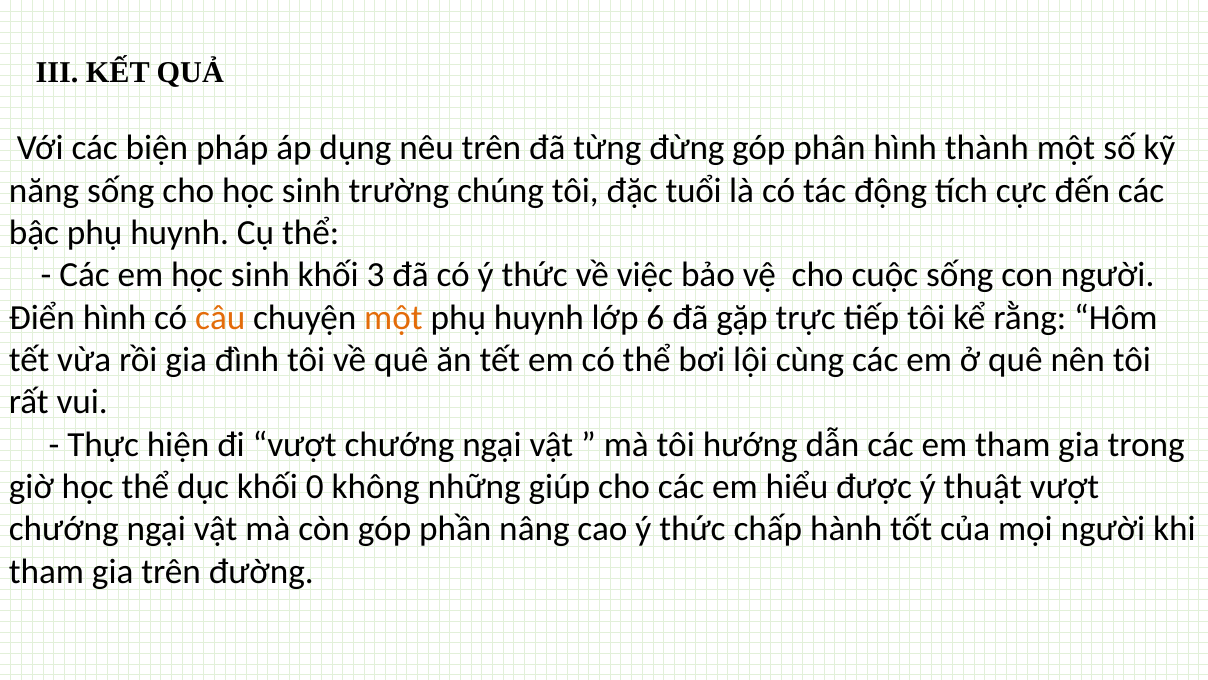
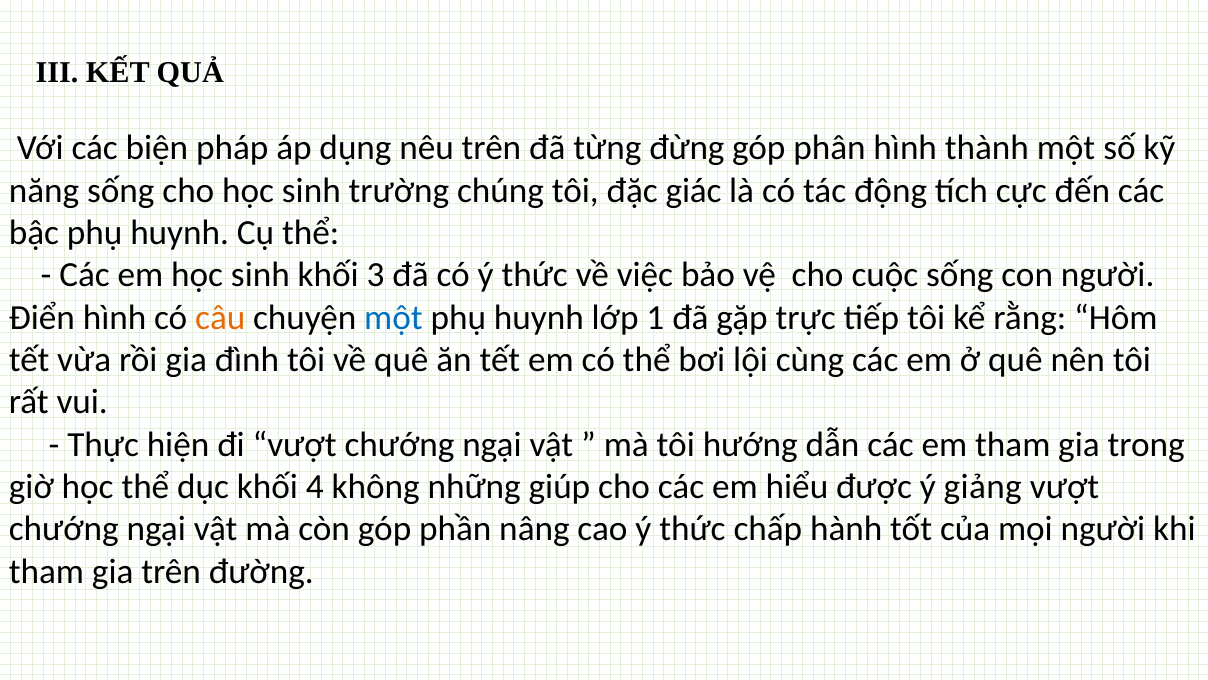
tuổi: tuổi -> giác
một at (393, 317) colour: orange -> blue
6: 6 -> 1
0: 0 -> 4
thuật: thuật -> giảng
